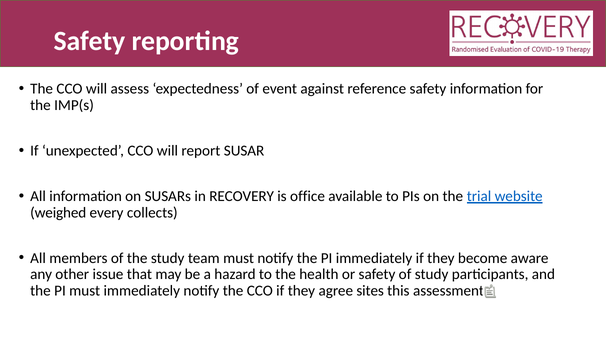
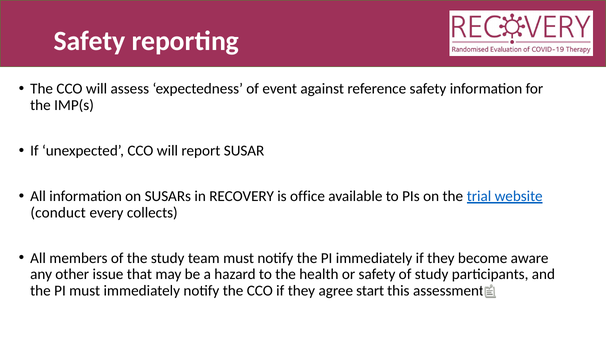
weighed: weighed -> conduct
sites: sites -> start
